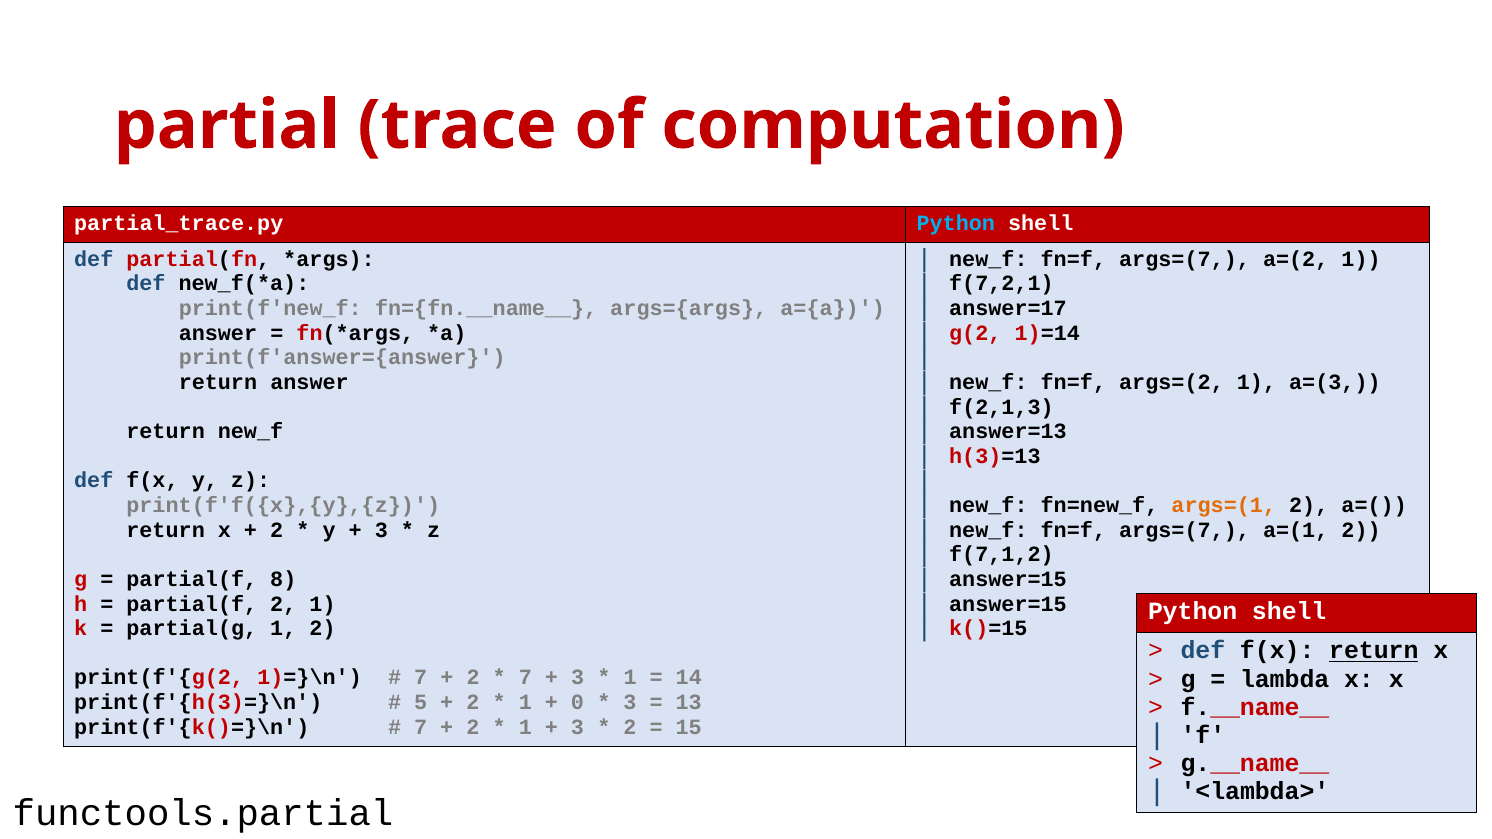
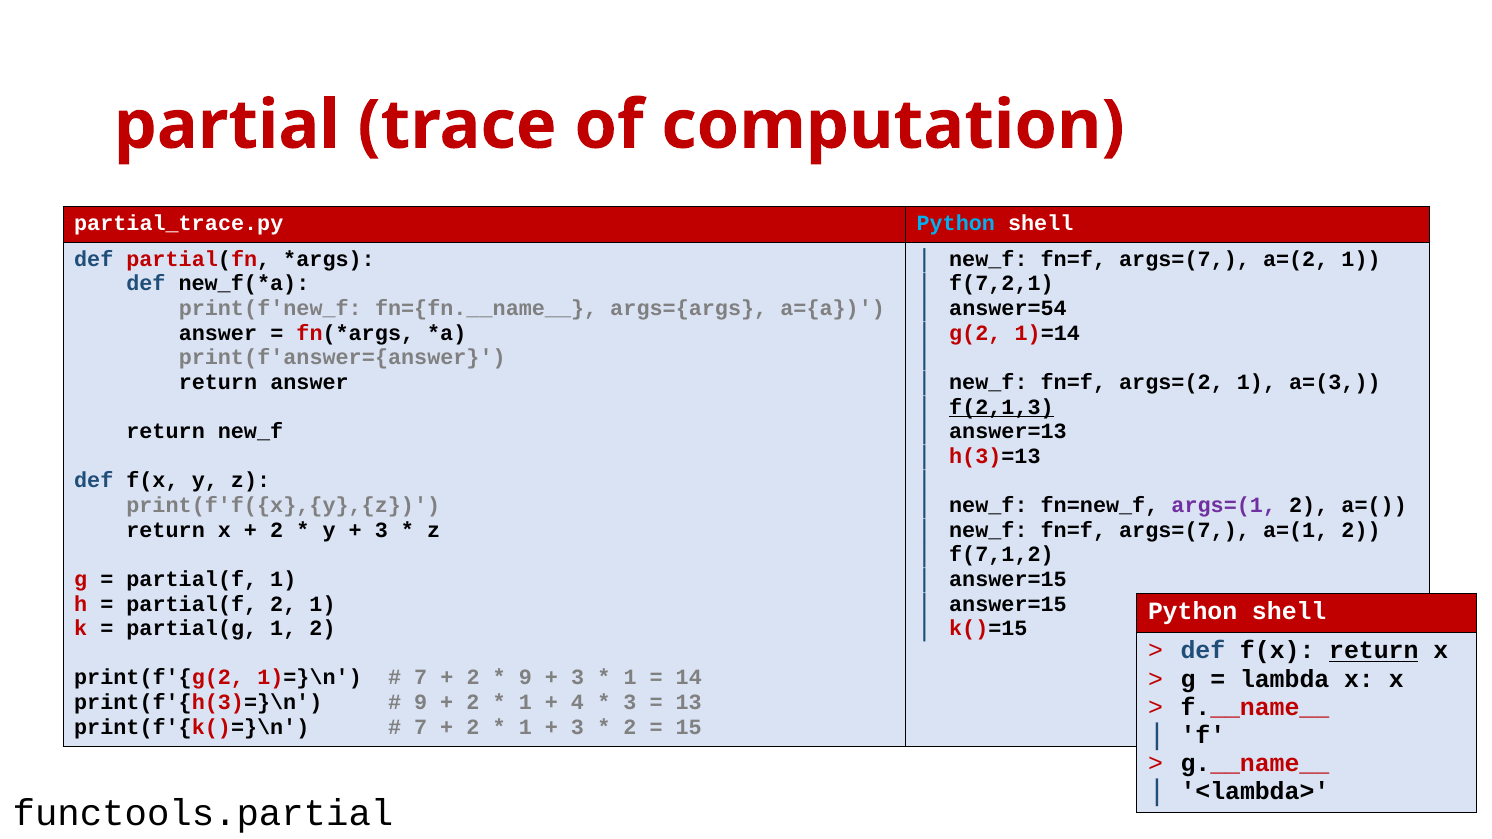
answer=17: answer=17 -> answer=54
f(2,1,3 underline: none -> present
args=(1 colour: orange -> purple
partial(f 8: 8 -> 1
7 at (525, 678): 7 -> 9
5 at (421, 703): 5 -> 9
0: 0 -> 4
